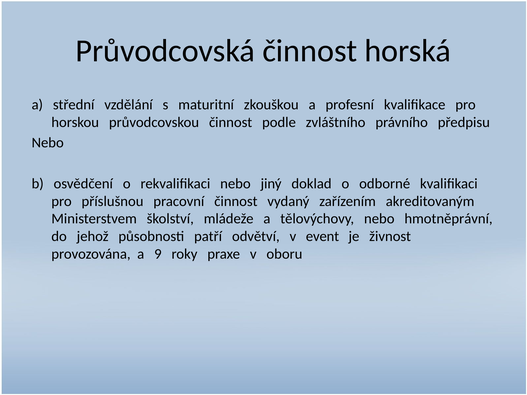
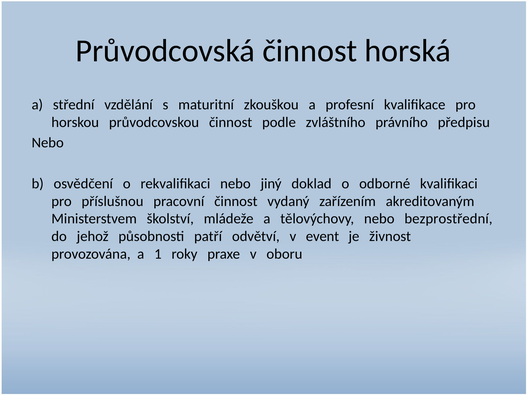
hmotněprávní: hmotněprávní -> bezprostřední
9: 9 -> 1
